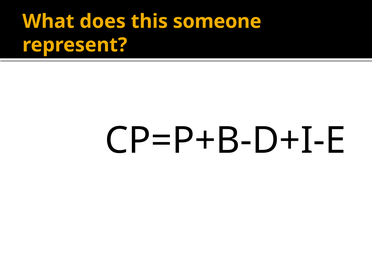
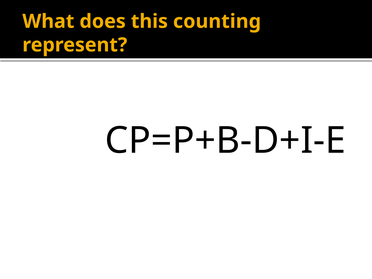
someone: someone -> counting
